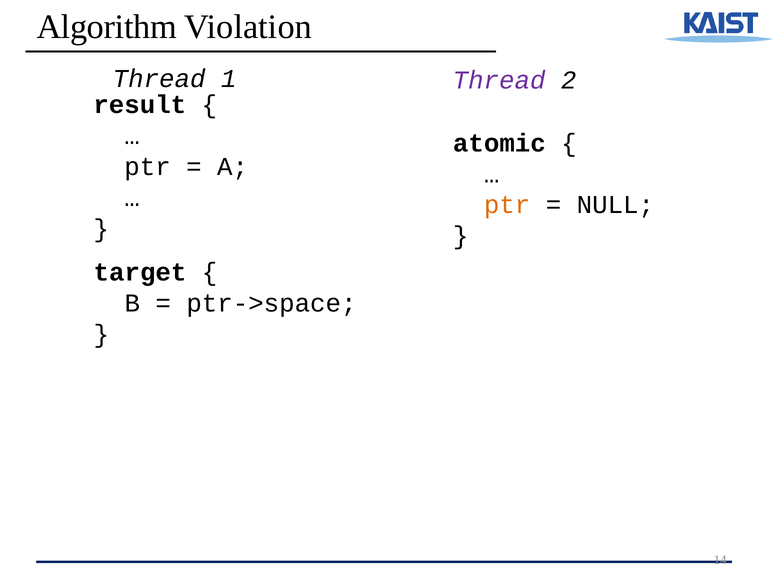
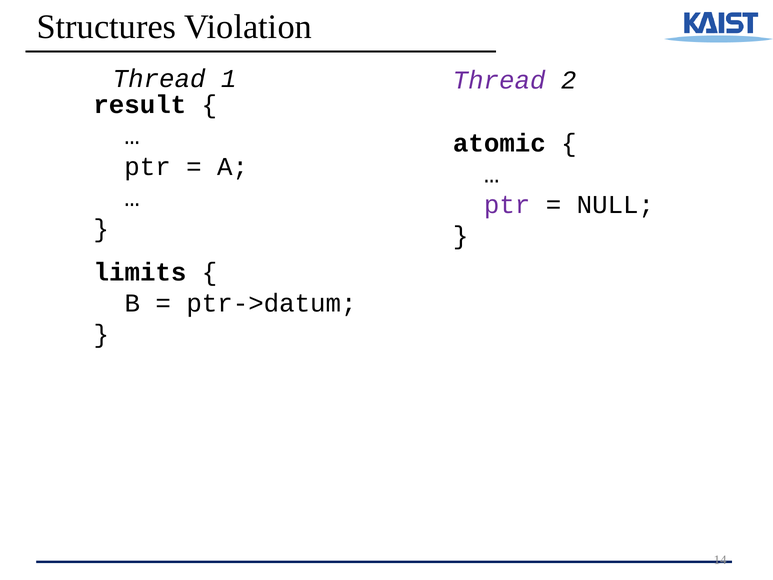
Algorithm: Algorithm -> Structures
ptr at (507, 205) colour: orange -> purple
target: target -> limits
ptr->space: ptr->space -> ptr->datum
